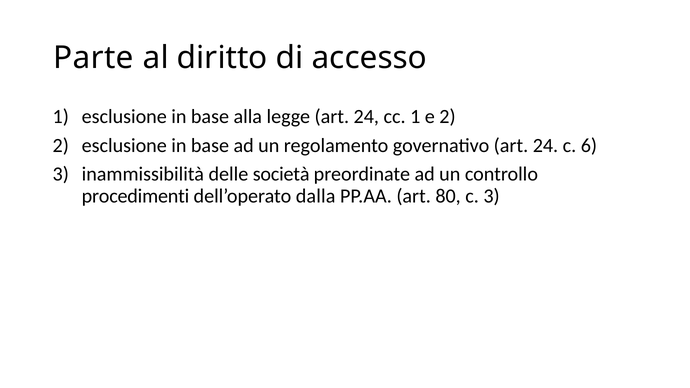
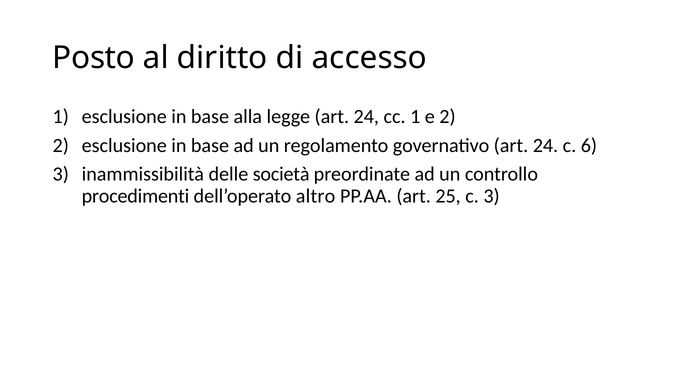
Parte: Parte -> Posto
dalla: dalla -> altro
80: 80 -> 25
